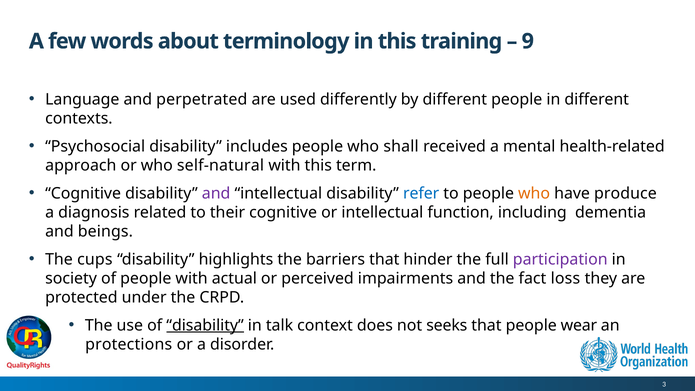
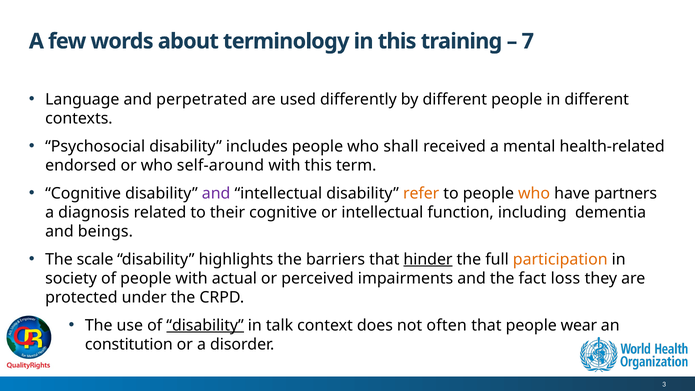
9: 9 -> 7
approach: approach -> endorsed
self-natural: self-natural -> self-around
refer colour: blue -> orange
produce: produce -> partners
cups: cups -> scale
hinder underline: none -> present
participation colour: purple -> orange
seeks: seeks -> often
protections: protections -> constitution
